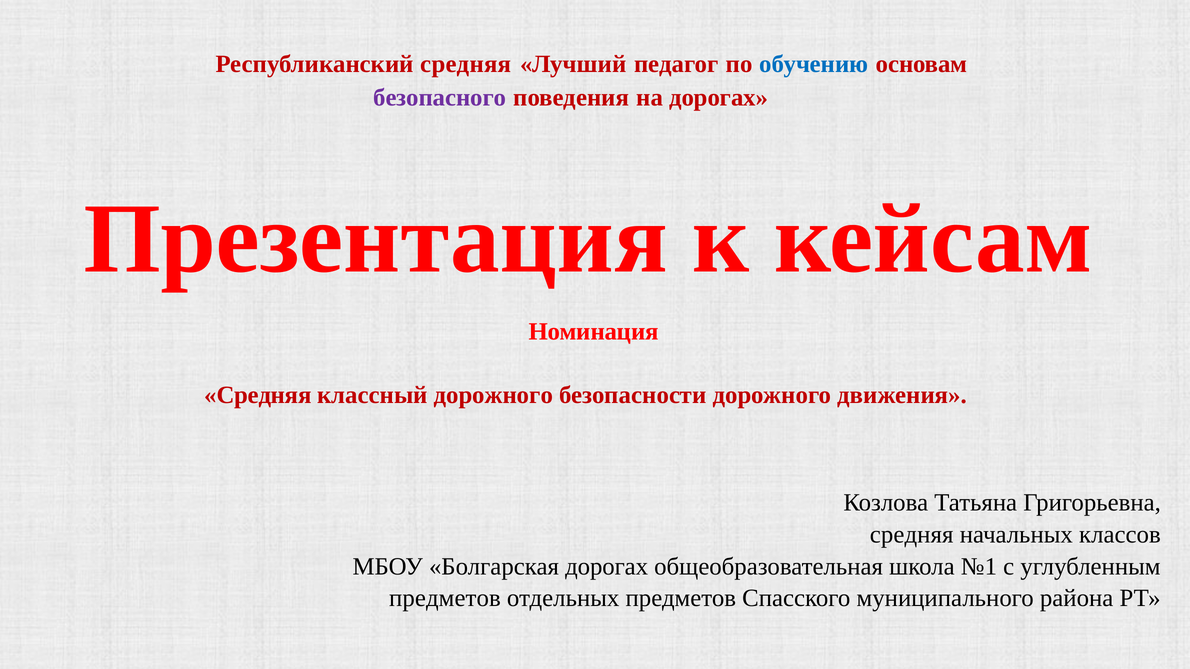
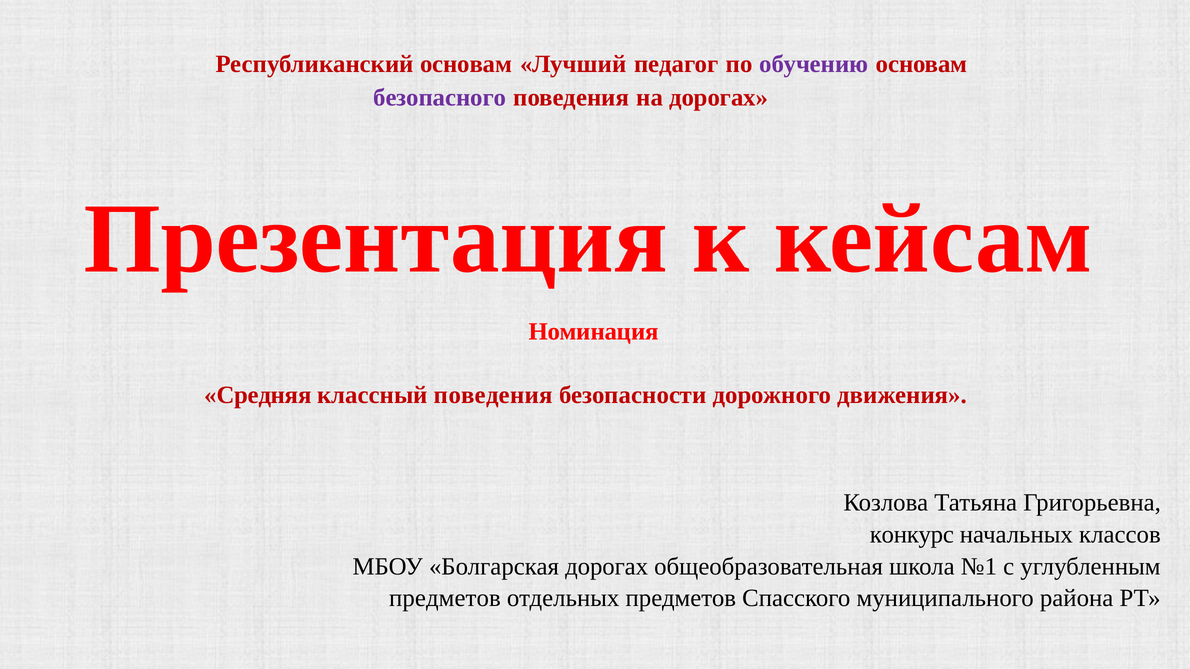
Республиканский средняя: средняя -> основам
обучению colour: blue -> purple
классный дорожного: дорожного -> поведения
средняя at (912, 535): средняя -> конкурс
